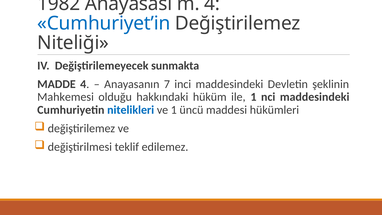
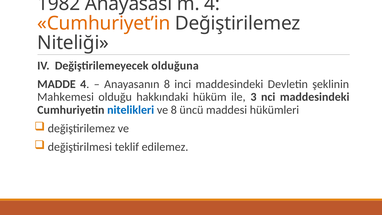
Cumhuriyet’in colour: blue -> orange
sunmakta: sunmakta -> olduğuna
Anayasanın 7: 7 -> 8
ile 1: 1 -> 3
ve 1: 1 -> 8
